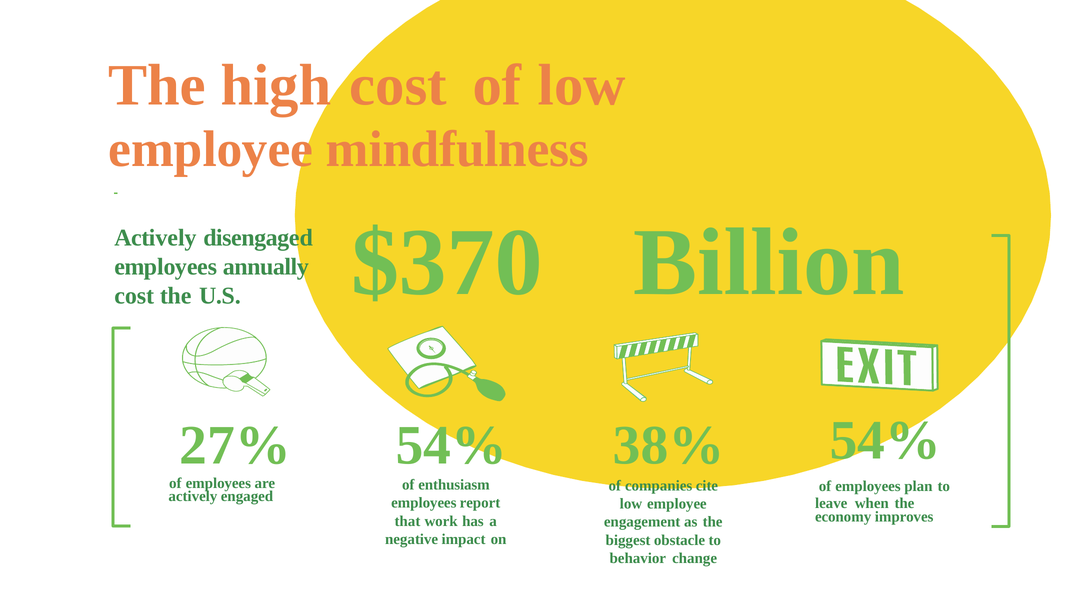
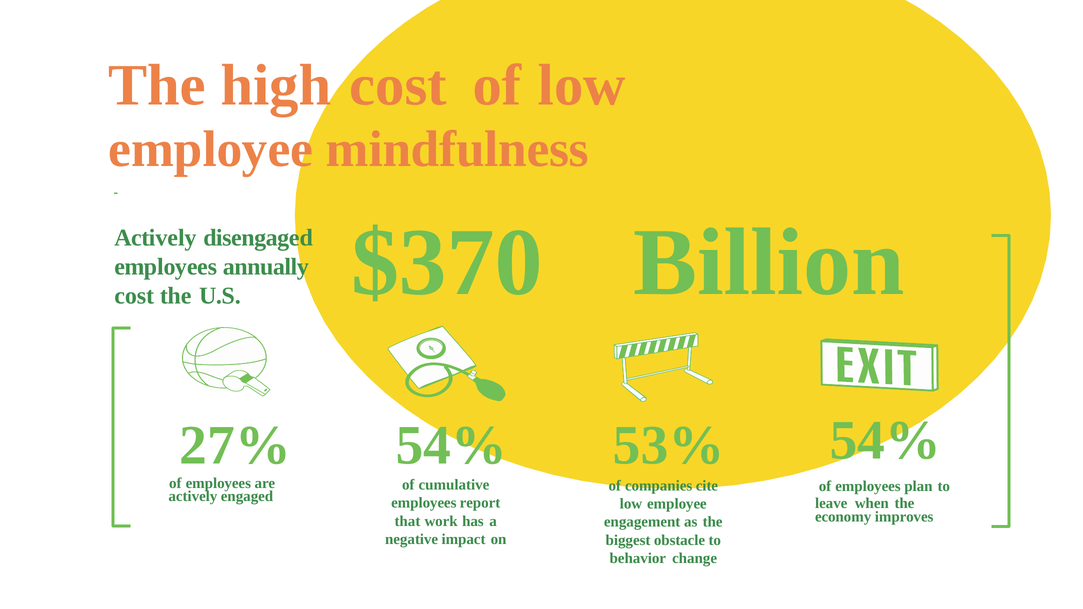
38%: 38% -> 53%
enthusiasm: enthusiasm -> cumulative
